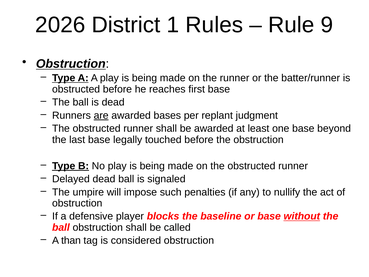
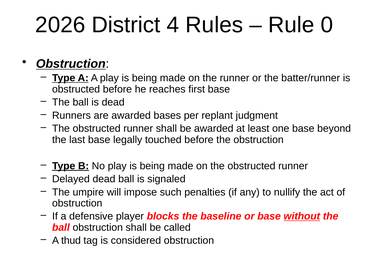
1: 1 -> 4
9: 9 -> 0
are underline: present -> none
than: than -> thud
